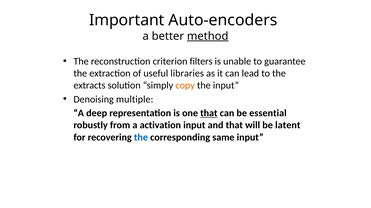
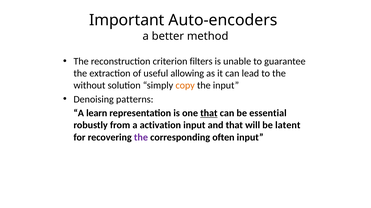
method underline: present -> none
libraries: libraries -> allowing
extracts: extracts -> without
multiple: multiple -> patterns
deep: deep -> learn
the at (141, 138) colour: blue -> purple
same: same -> often
